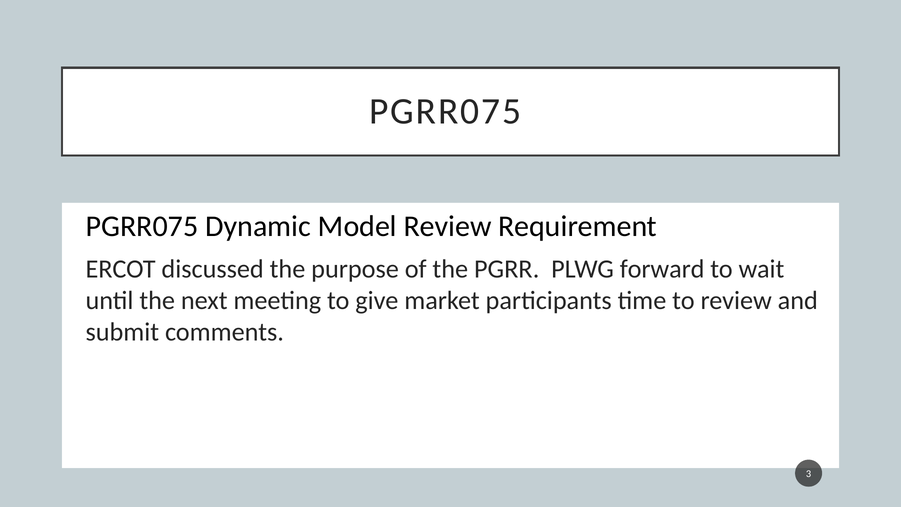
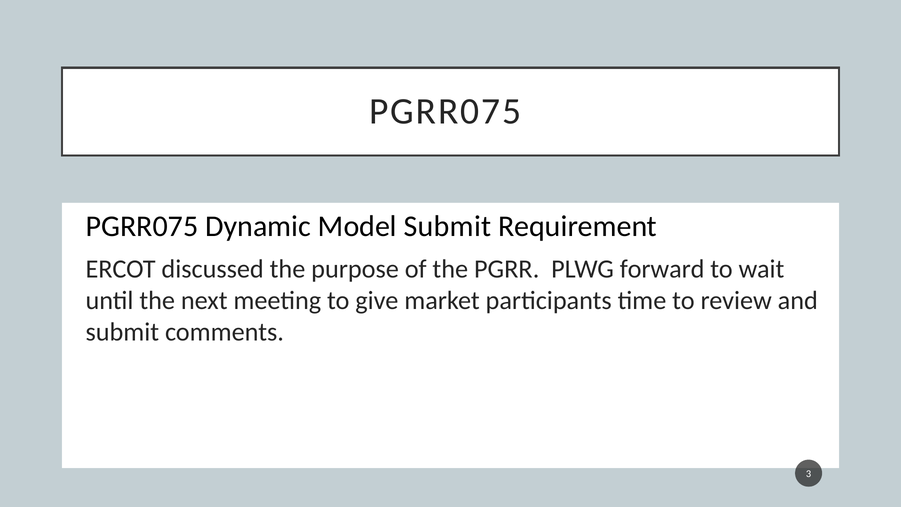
Model Review: Review -> Submit
